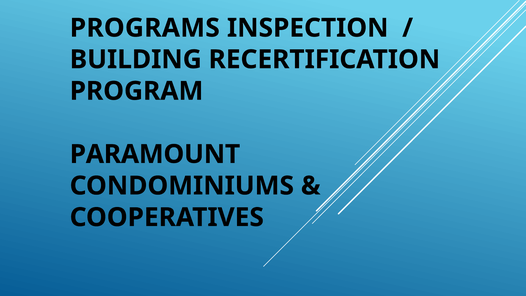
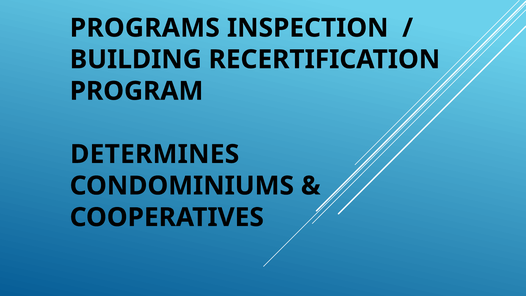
PARAMOUNT: PARAMOUNT -> DETERMINES
